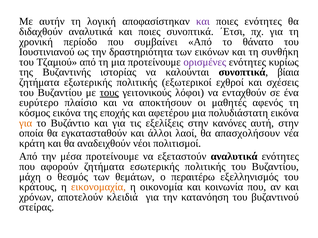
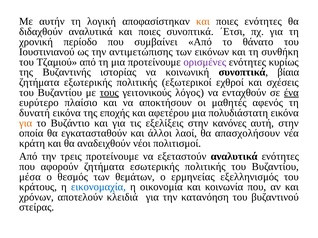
και at (203, 22) colour: purple -> orange
δραστηριότητα: δραστηριότητα -> αντιμετώπισης
καλούνται: καλούνται -> κοινωνική
λόφοι: λόφοι -> λόγος
ένα underline: none -> present
κόσμος: κόσμος -> δυνατή
μέσα: μέσα -> τρεις
μάχη: μάχη -> μέσα
περαιτέρω: περαιτέρω -> ερμηνείας
εικονομαχία colour: orange -> blue
